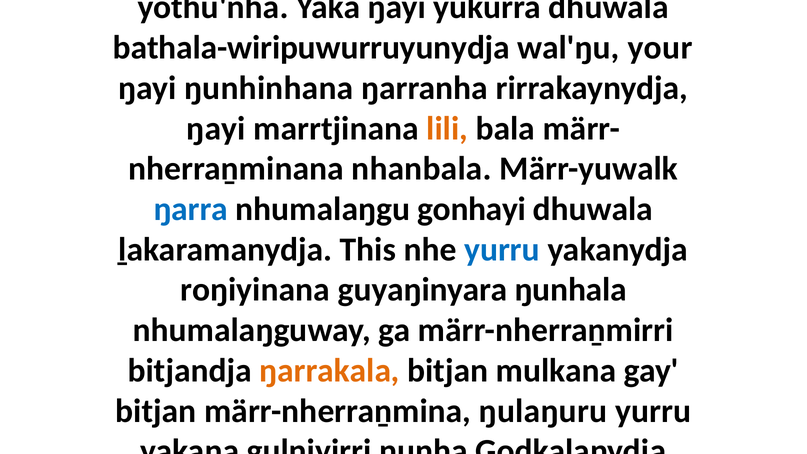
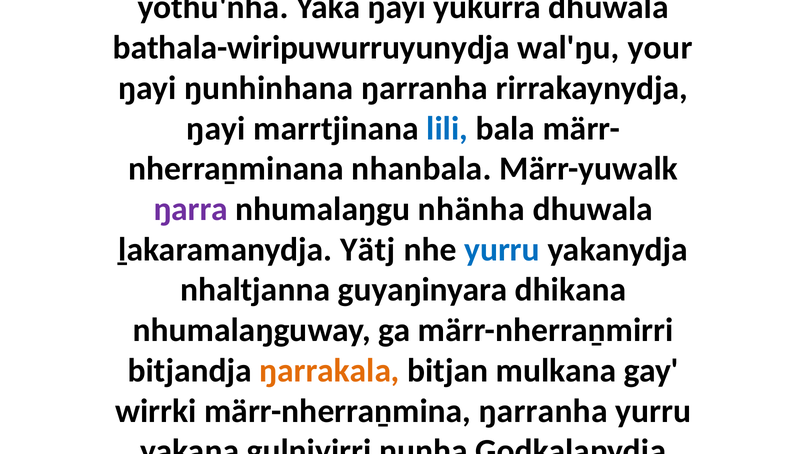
lili colour: orange -> blue
ŋarra colour: blue -> purple
gonhayi: gonhayi -> nhänha
This: This -> Yätj
roŋiyinana: roŋiyinana -> nhaltjanna
ŋunhala: ŋunhala -> dhikana
bitjan at (156, 411): bitjan -> wirrki
märr-nherraṉmina ŋulaŋuru: ŋulaŋuru -> ŋarranha
